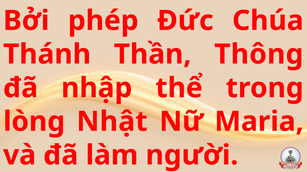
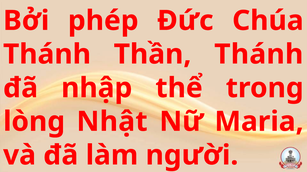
Thần Thông: Thông -> Thánh
